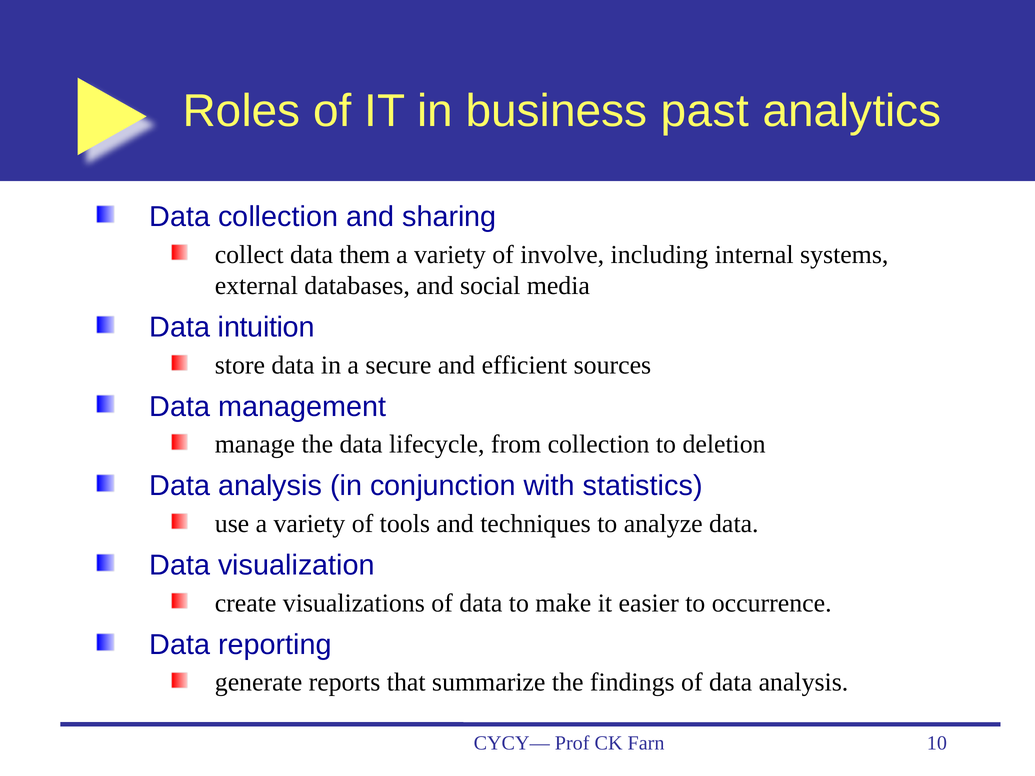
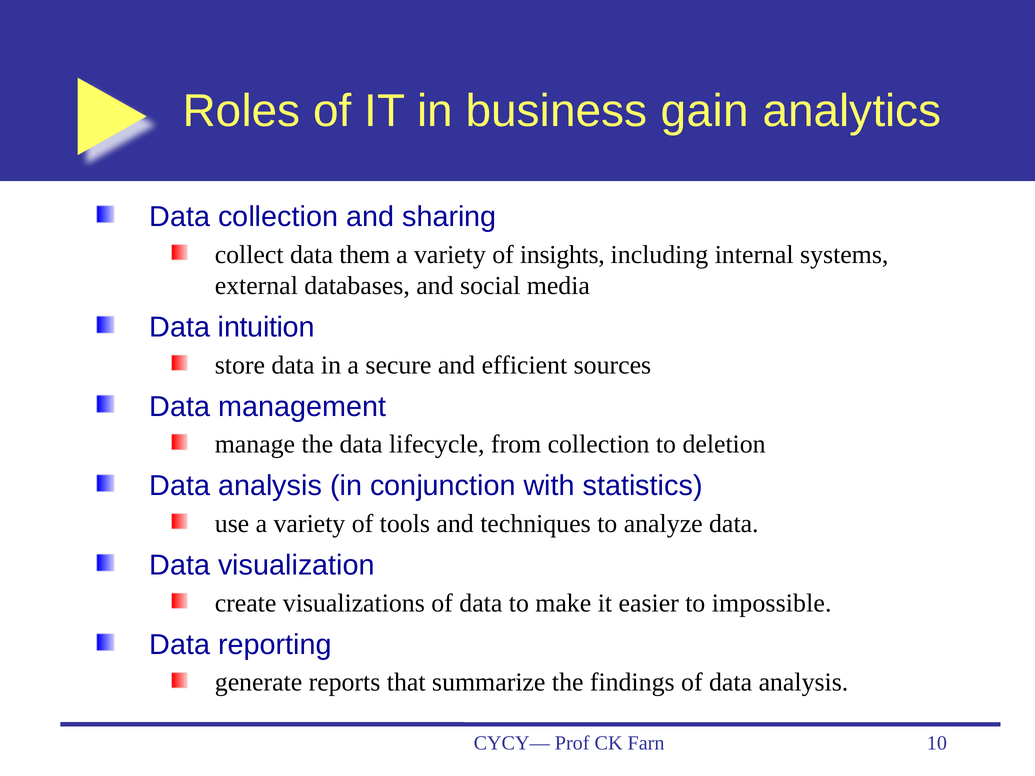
past: past -> gain
involve: involve -> insights
occurrence: occurrence -> impossible
